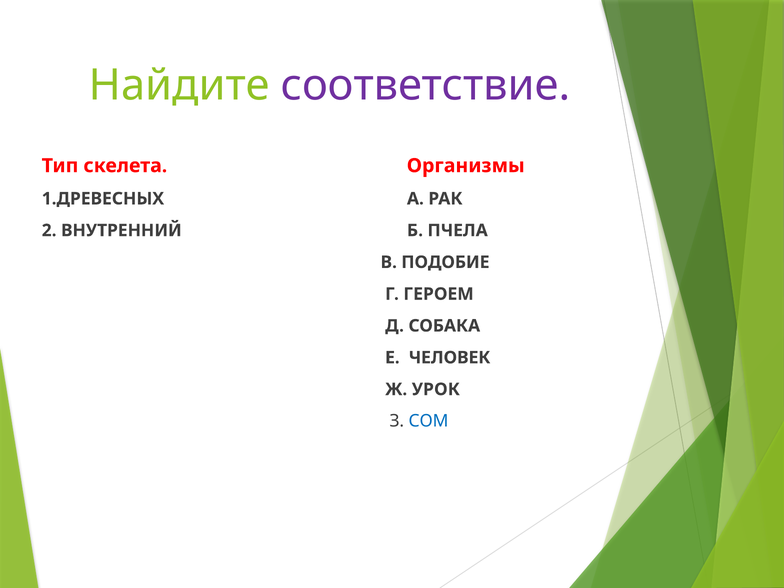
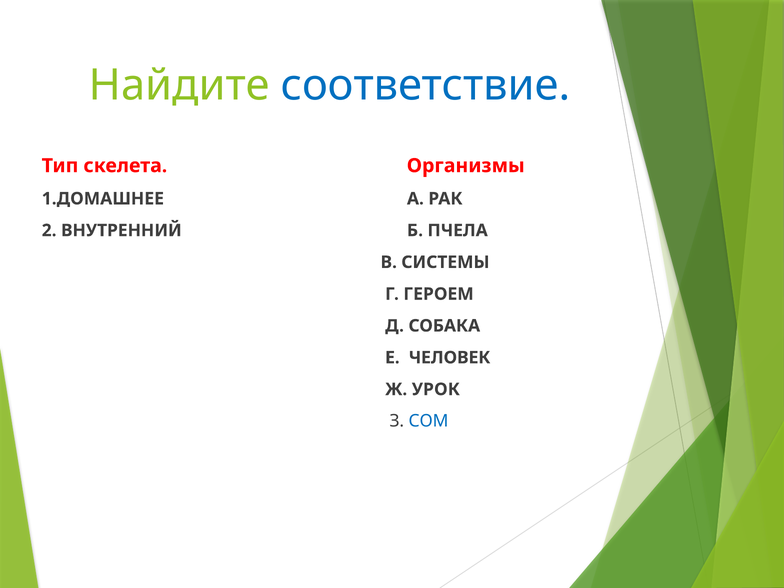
соответствие colour: purple -> blue
1.ДРЕВЕСНЫХ: 1.ДРЕВЕСНЫХ -> 1.ДОМАШНЕЕ
ПОДОБИЕ: ПОДОБИЕ -> СИСТЕМЫ
